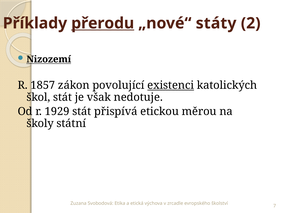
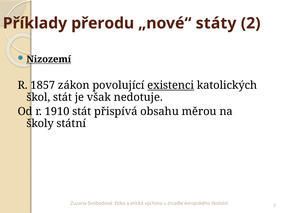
přerodu underline: present -> none
1929: 1929 -> 1910
etickou: etickou -> obsahu
